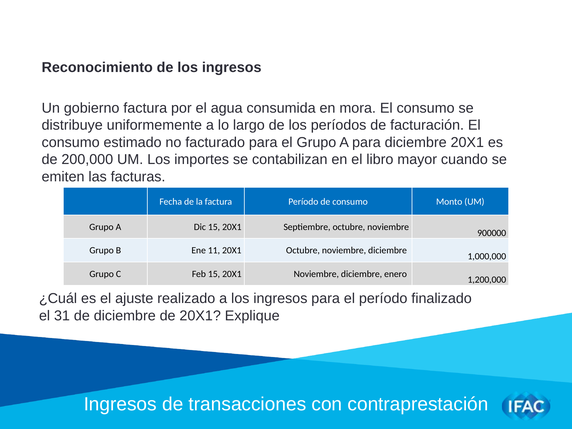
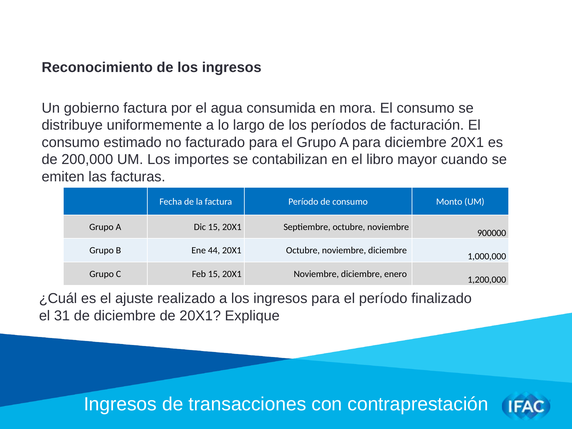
11: 11 -> 44
